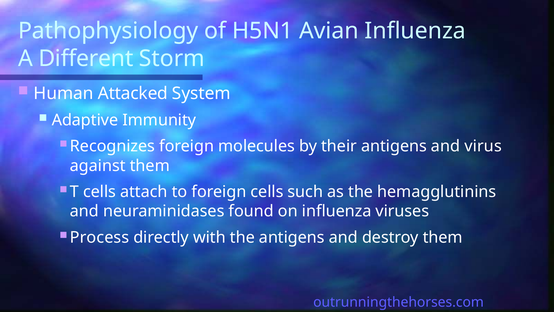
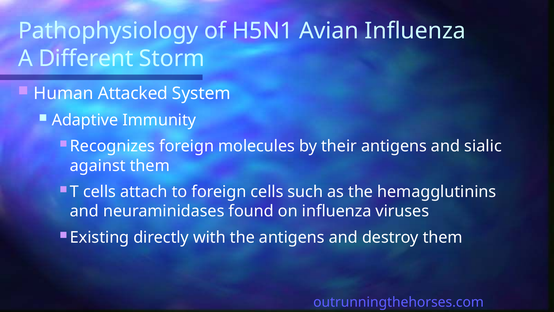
virus: virus -> sialic
Process: Process -> Existing
